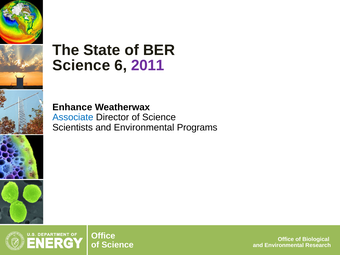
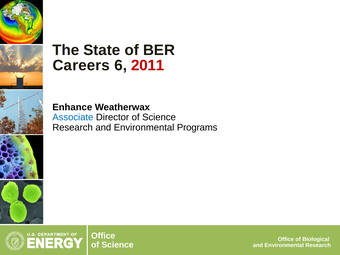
Science at (81, 65): Science -> Careers
2011 colour: purple -> red
Scientists at (73, 128): Scientists -> Research
